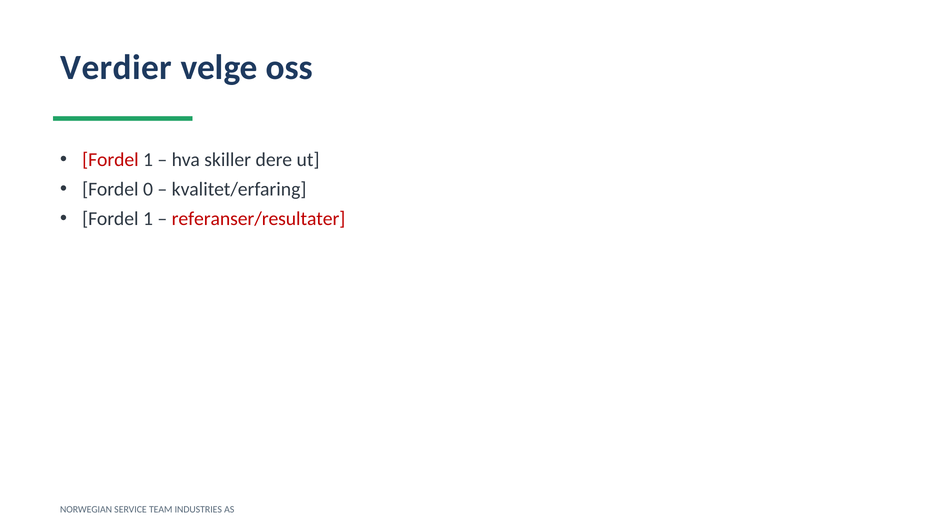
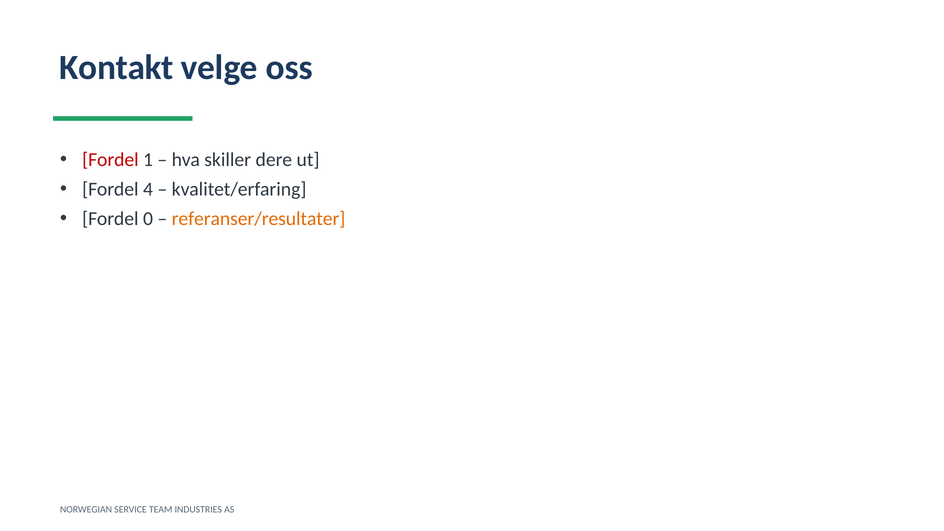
Verdier: Verdier -> Kontakt
0: 0 -> 4
1 at (148, 219): 1 -> 0
referanser/resultater colour: red -> orange
